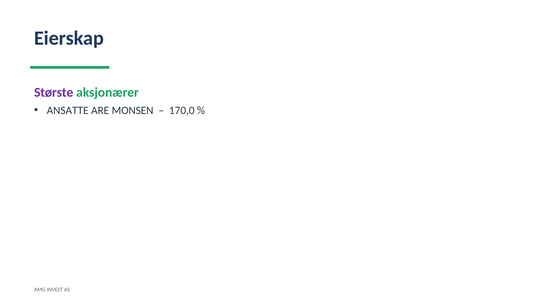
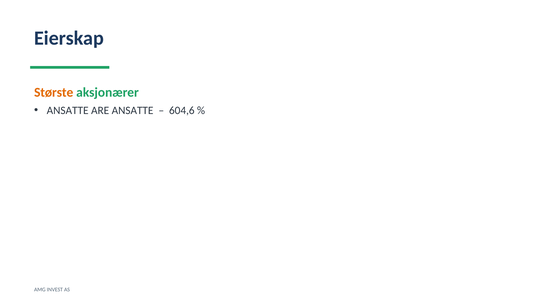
Største colour: purple -> orange
ARE MONSEN: MONSEN -> ANSATTE
170,0: 170,0 -> 604,6
